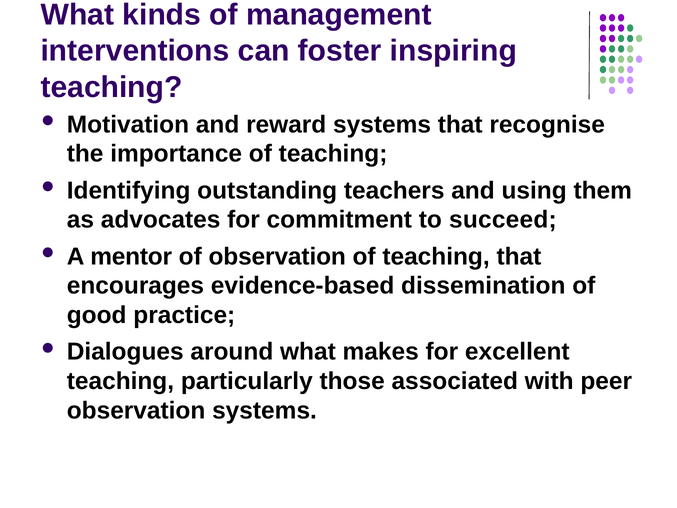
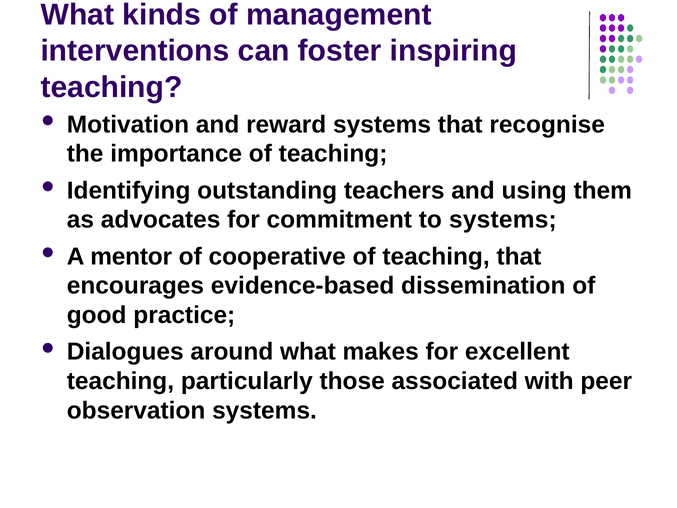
to succeed: succeed -> systems
of observation: observation -> cooperative
